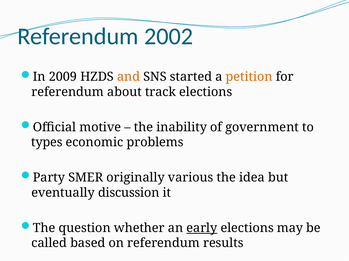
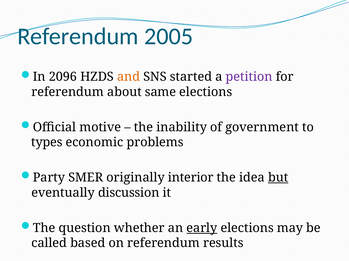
2002: 2002 -> 2005
2009: 2009 -> 2096
petition colour: orange -> purple
track: track -> same
various: various -> interior
but underline: none -> present
